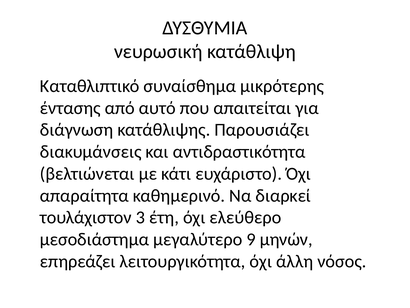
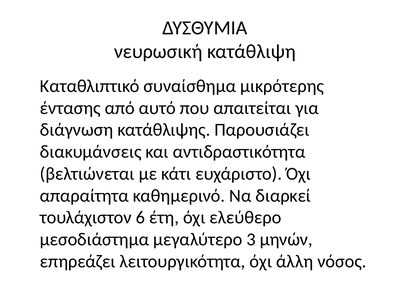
3: 3 -> 6
9: 9 -> 3
